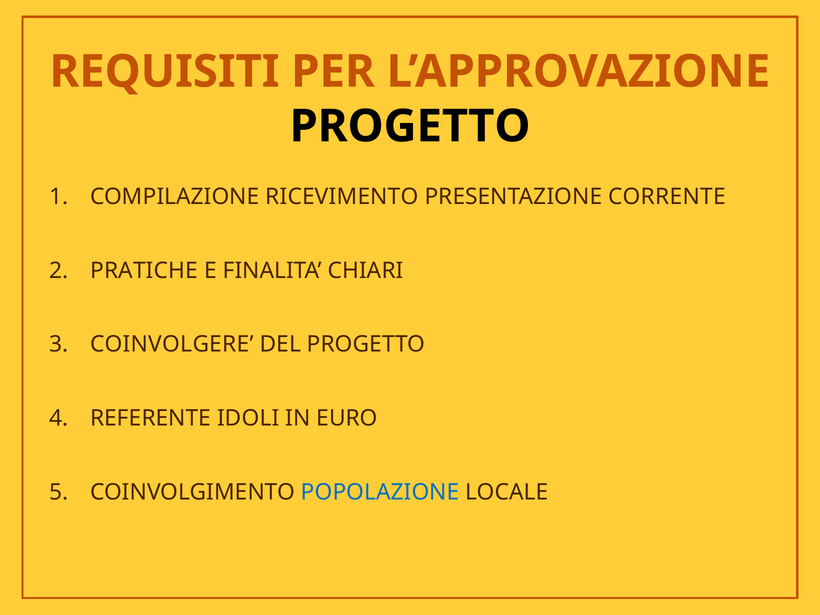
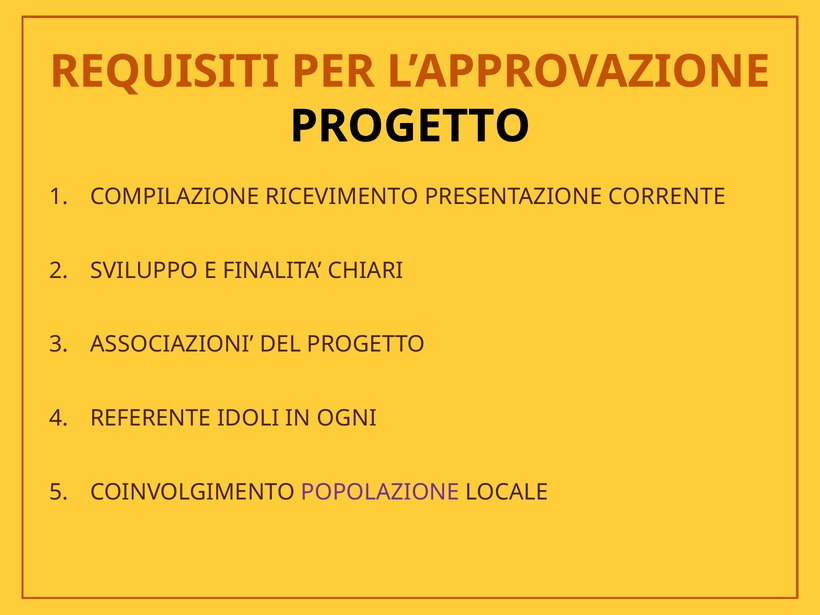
PRATICHE: PRATICHE -> SVILUPPO
COINVOLGERE: COINVOLGERE -> ASSOCIAZIONI
EURO: EURO -> OGNI
POPOLAZIONE colour: blue -> purple
